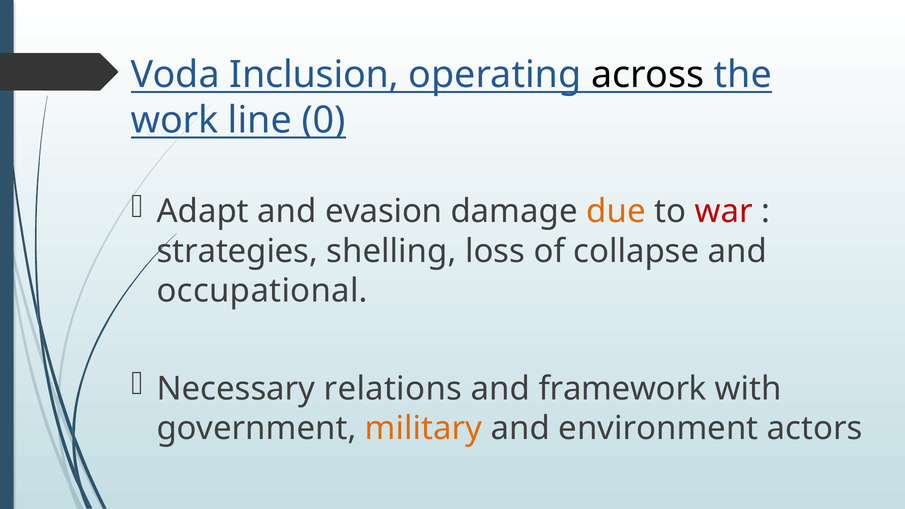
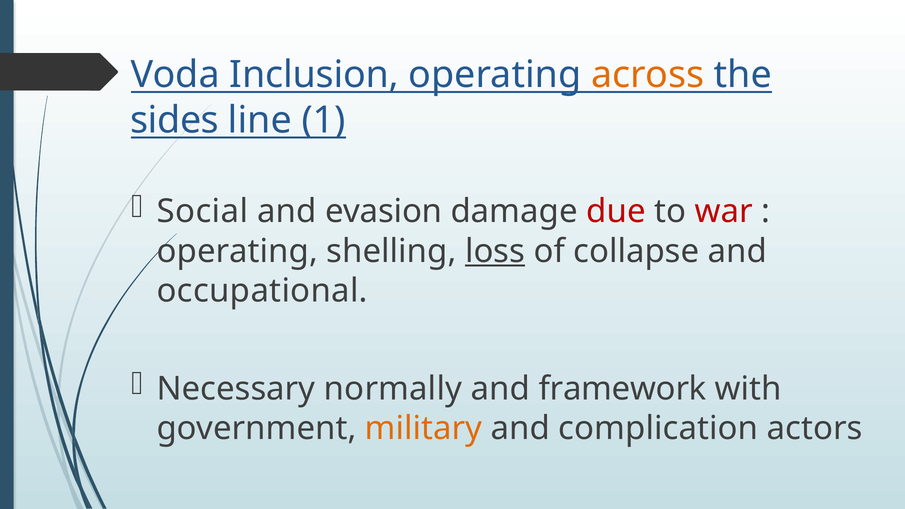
across colour: black -> orange
work: work -> sides
0: 0 -> 1
Adapt: Adapt -> Social
due colour: orange -> red
strategies at (237, 251): strategies -> operating
loss underline: none -> present
relations: relations -> normally
environment: environment -> complication
